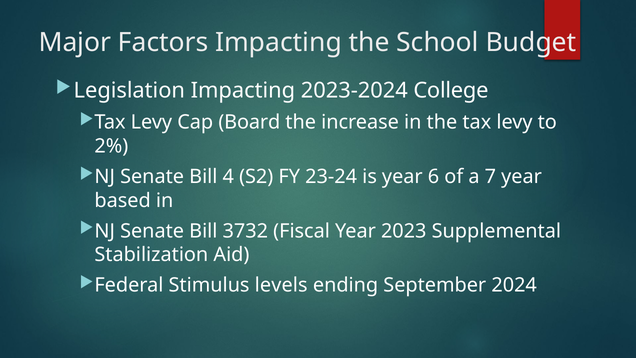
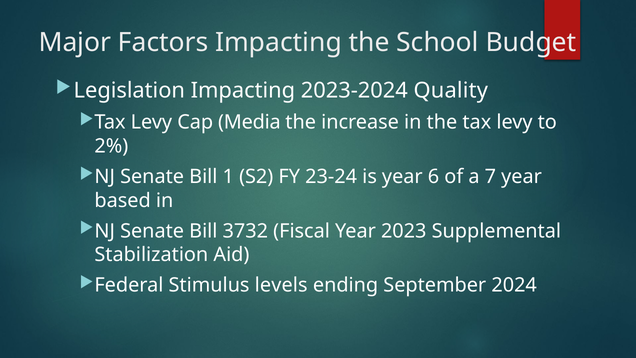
College: College -> Quality
Board: Board -> Media
4: 4 -> 1
